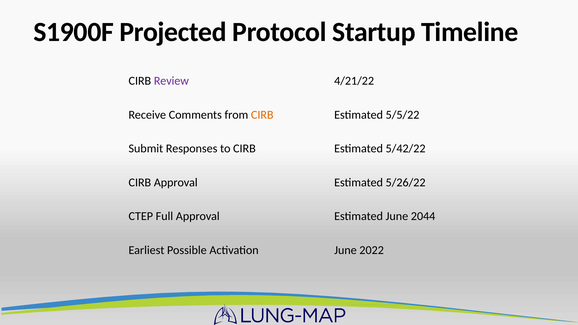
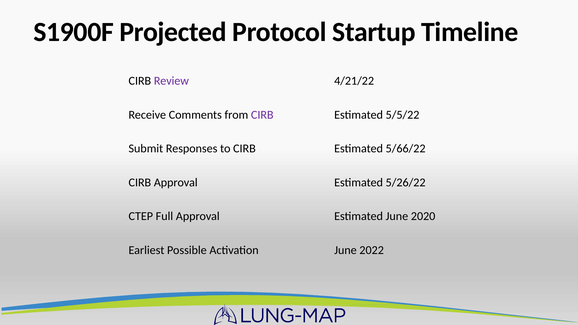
CIRB at (262, 115) colour: orange -> purple
5/42/22: 5/42/22 -> 5/66/22
2044: 2044 -> 2020
